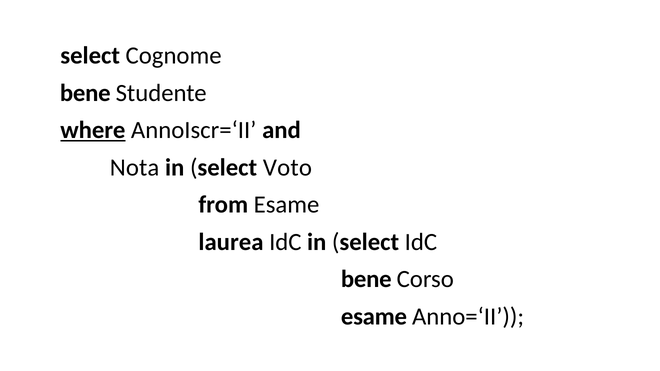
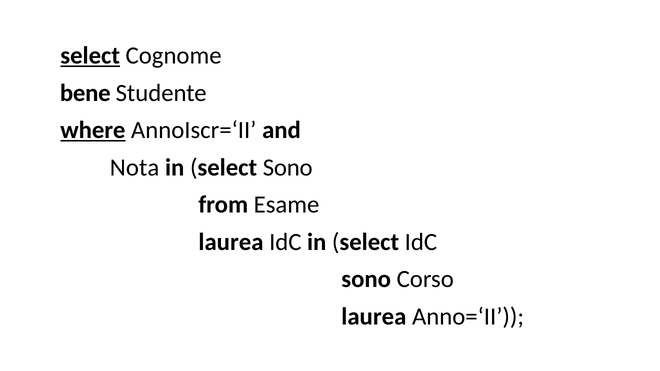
select at (90, 56) underline: none -> present
select Voto: Voto -> Sono
bene at (366, 279): bene -> sono
esame at (374, 317): esame -> laurea
